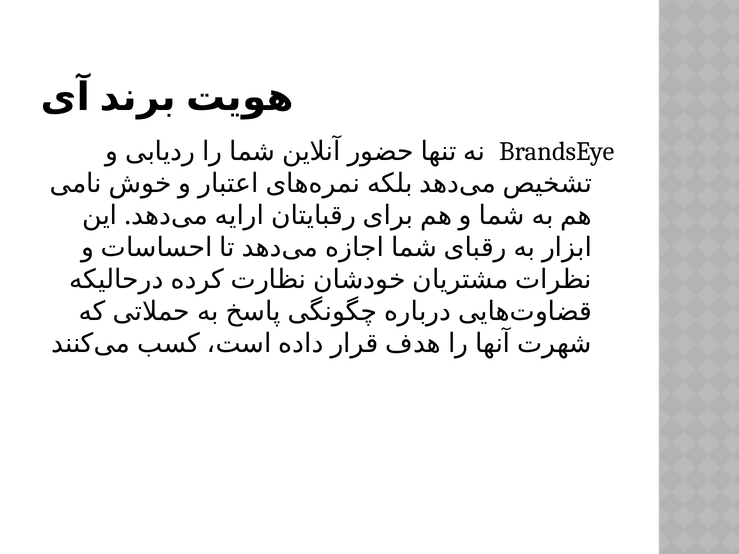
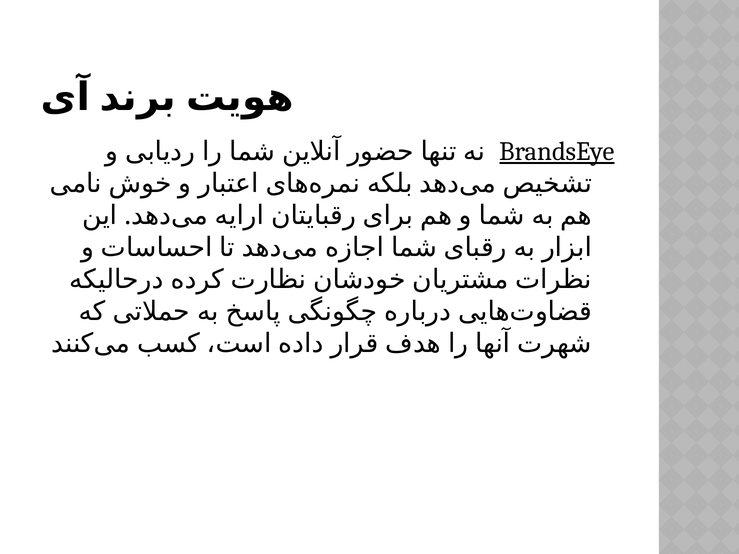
BrandsEye underline: none -> present
